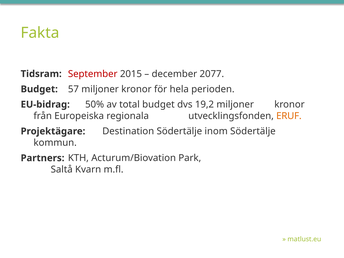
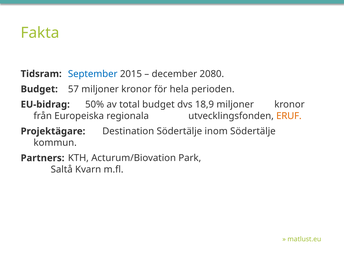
September colour: red -> blue
2077: 2077 -> 2080
19,2: 19,2 -> 18,9
